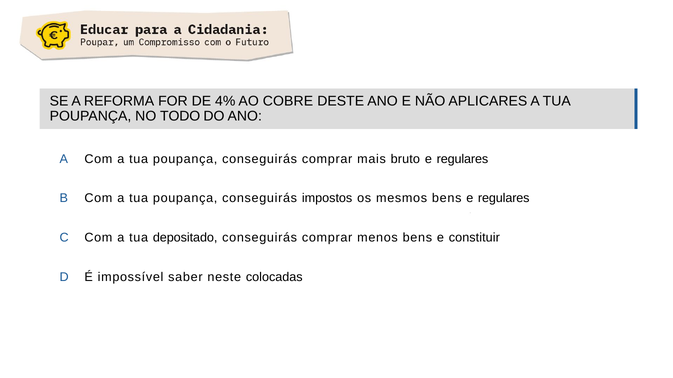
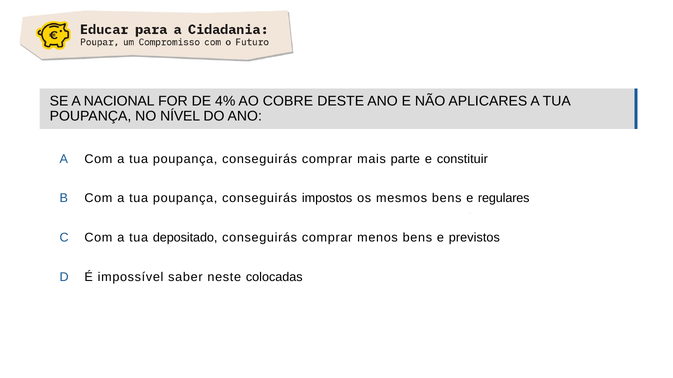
REFORMA: REFORMA -> NACIONAL
TODO: TODO -> NÍVEL
bruto: bruto -> parte
regulares at (462, 159): regulares -> constituir
constituir: constituir -> previstos
